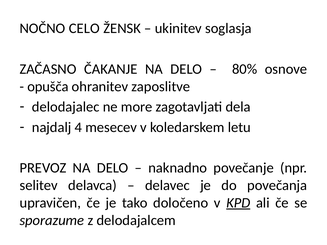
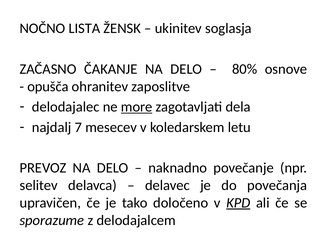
CELO: CELO -> LISTA
more underline: none -> present
4: 4 -> 7
